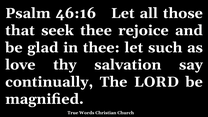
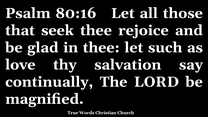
46:16: 46:16 -> 80:16
